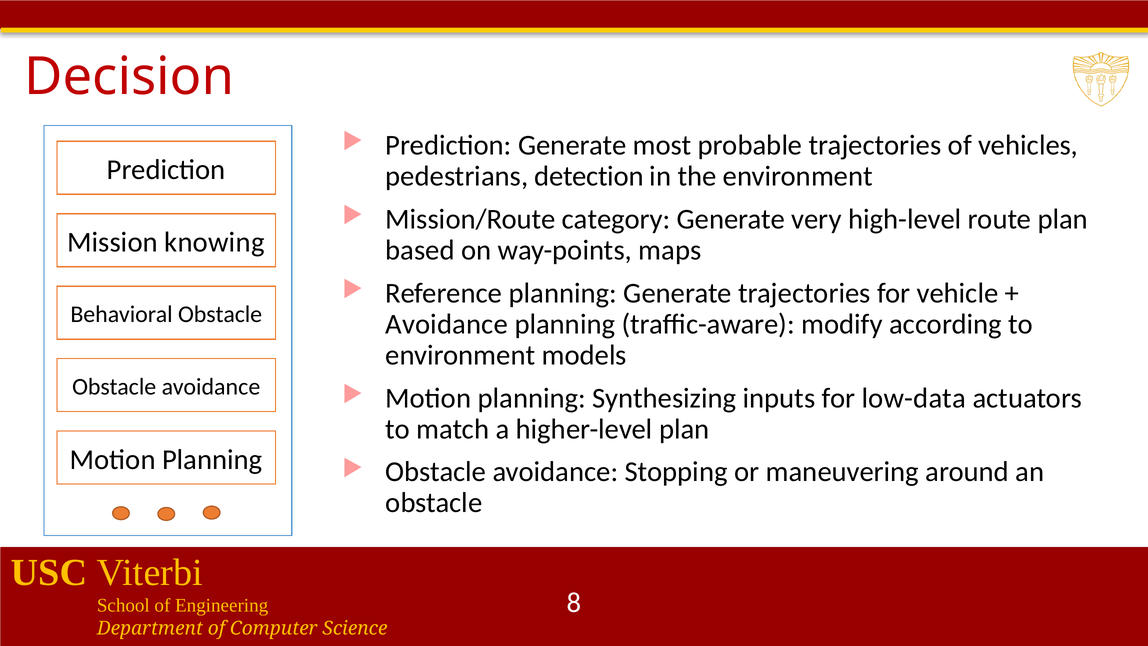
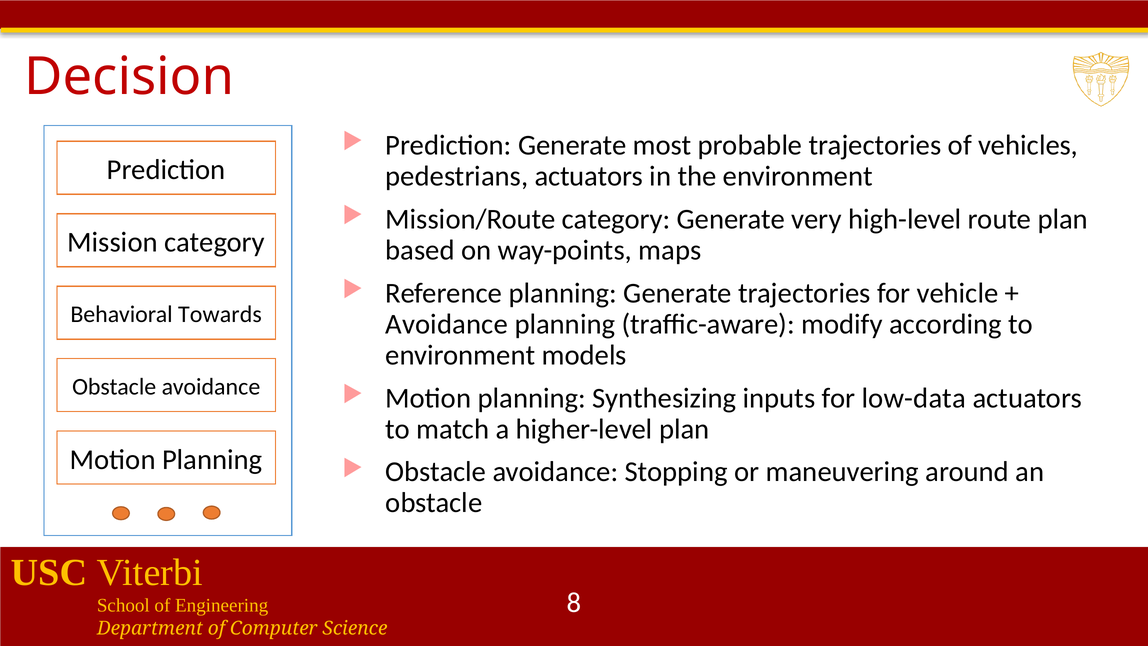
pedestrians detection: detection -> actuators
Mission knowing: knowing -> category
Behavioral Obstacle: Obstacle -> Towards
